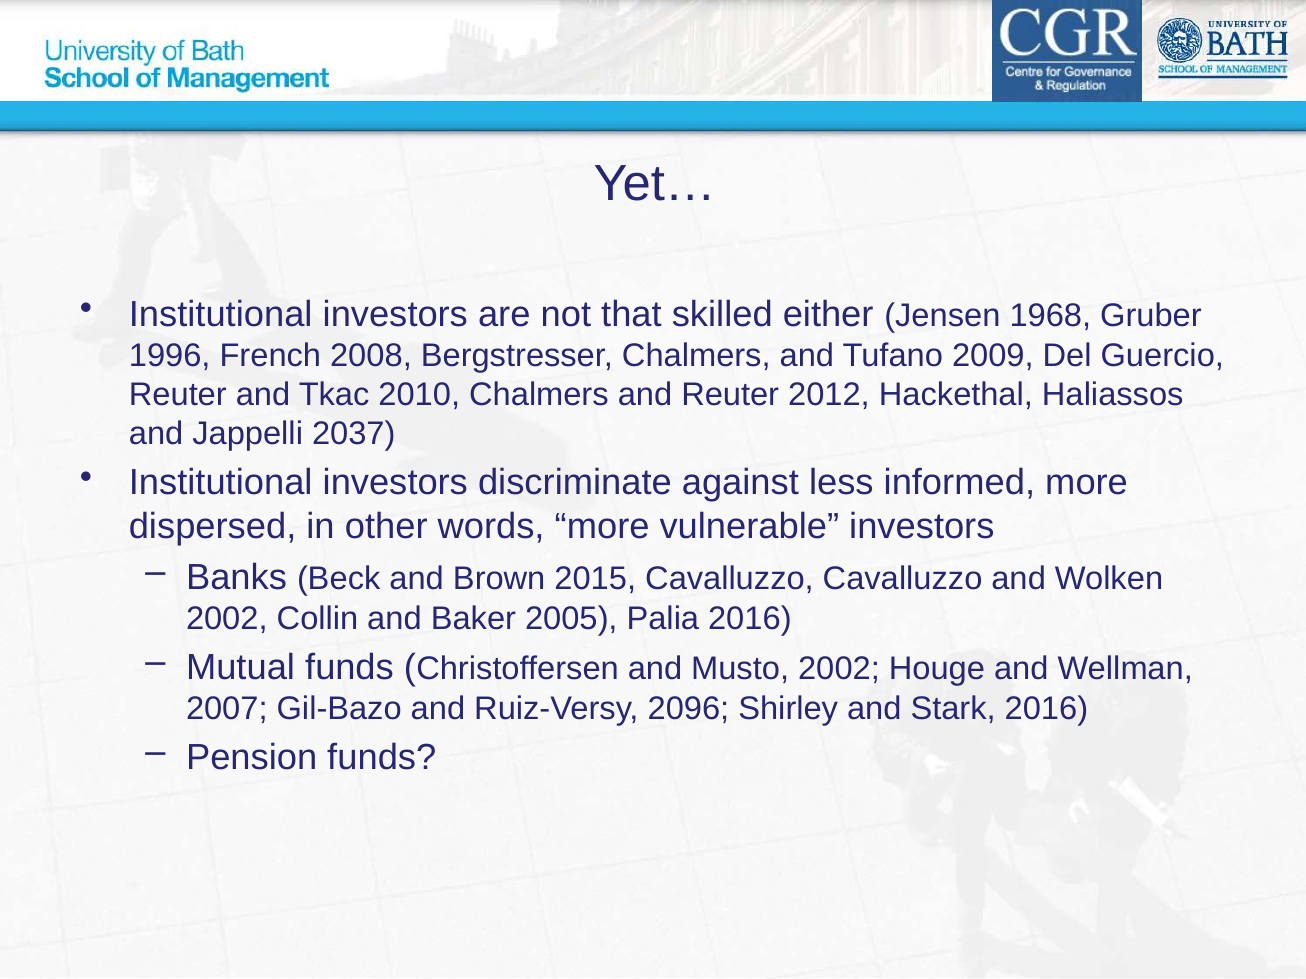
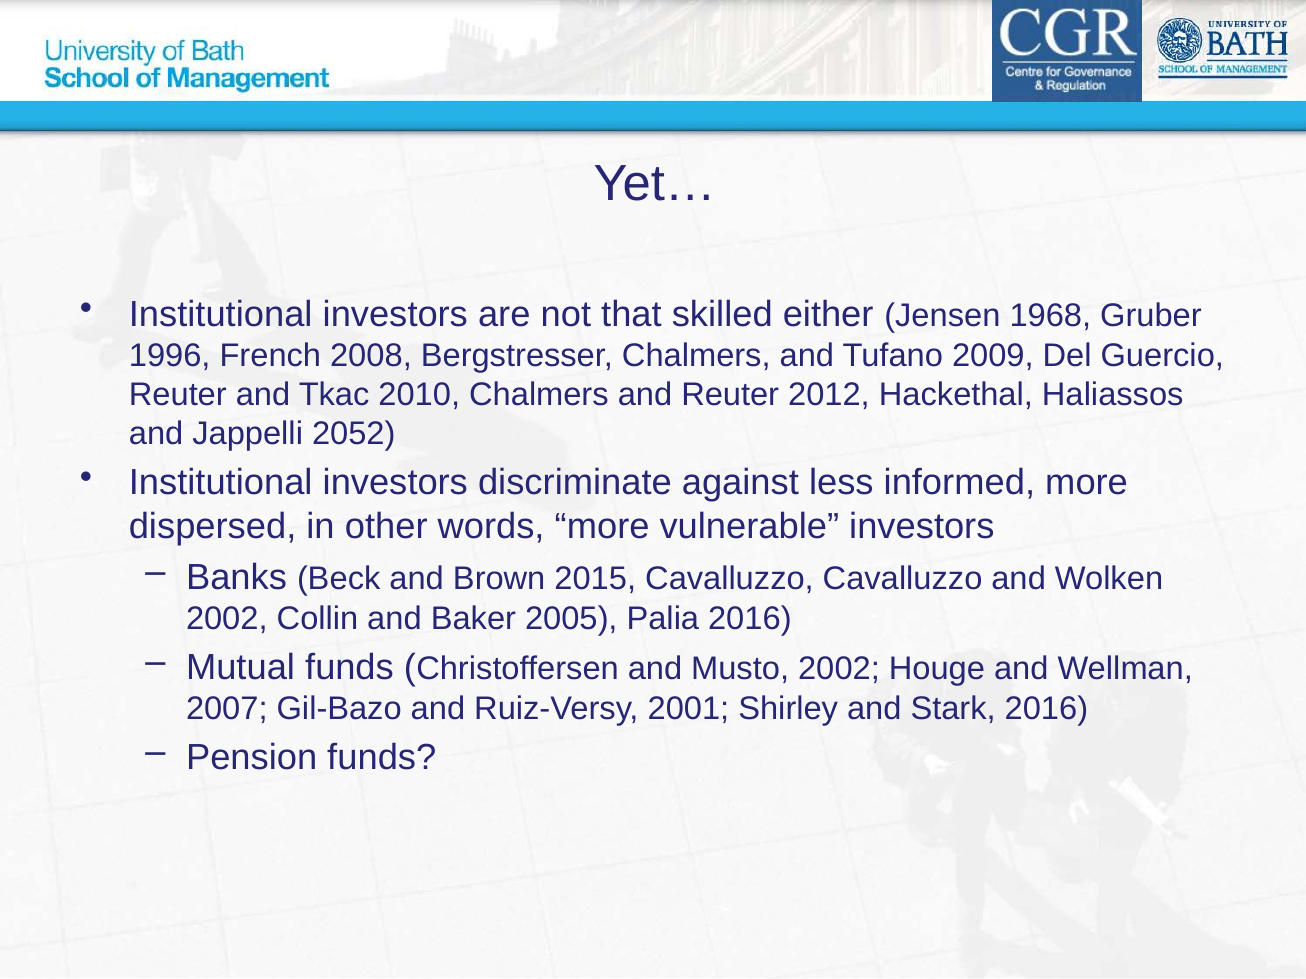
2037: 2037 -> 2052
2096: 2096 -> 2001
